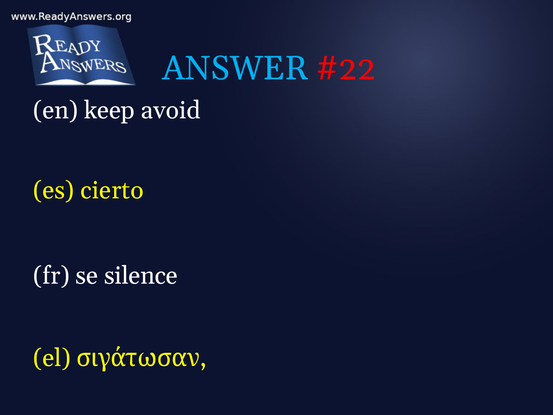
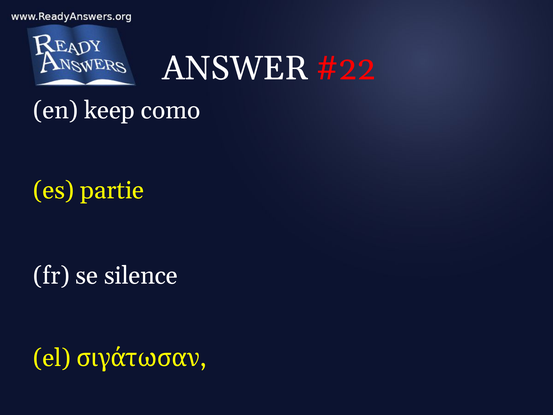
ANSWER colour: light blue -> white
avoid: avoid -> como
cierto: cierto -> partie
